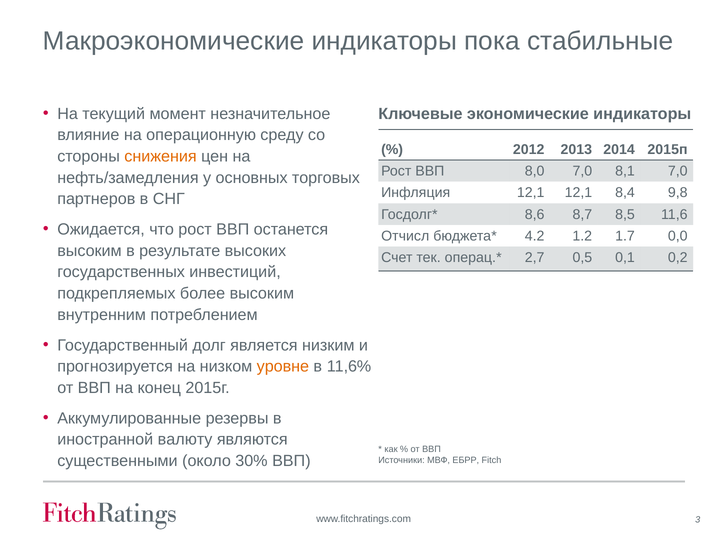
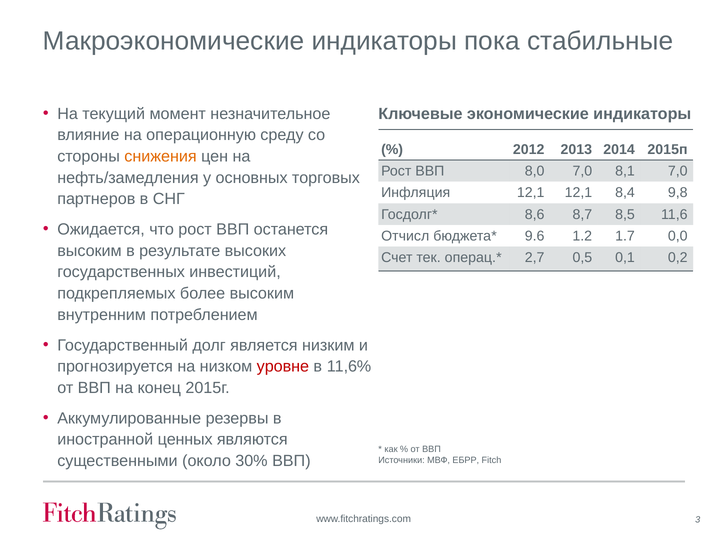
4.2: 4.2 -> 9.6
уровне colour: orange -> red
валюту: валюту -> ценных
